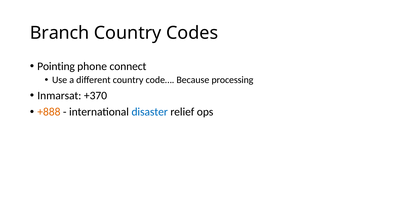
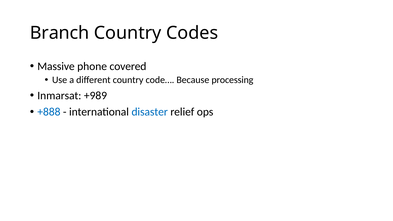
Pointing: Pointing -> Massive
connect: connect -> covered
+370: +370 -> +989
+888 colour: orange -> blue
